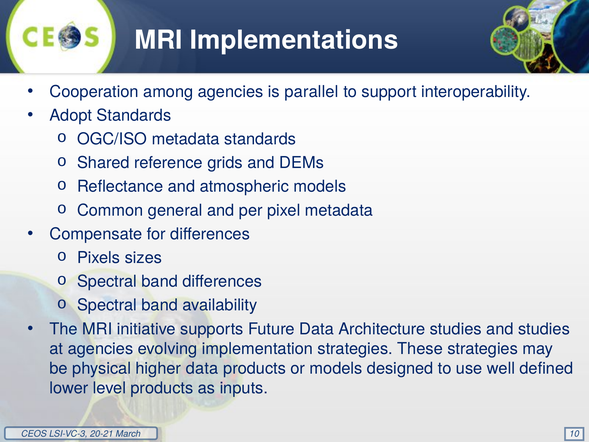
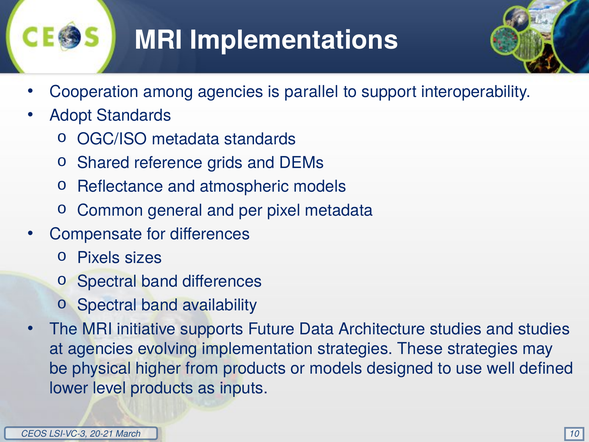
higher data: data -> from
